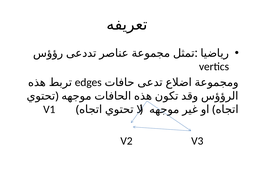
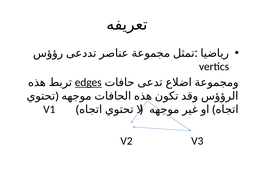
edges underline: none -> present
